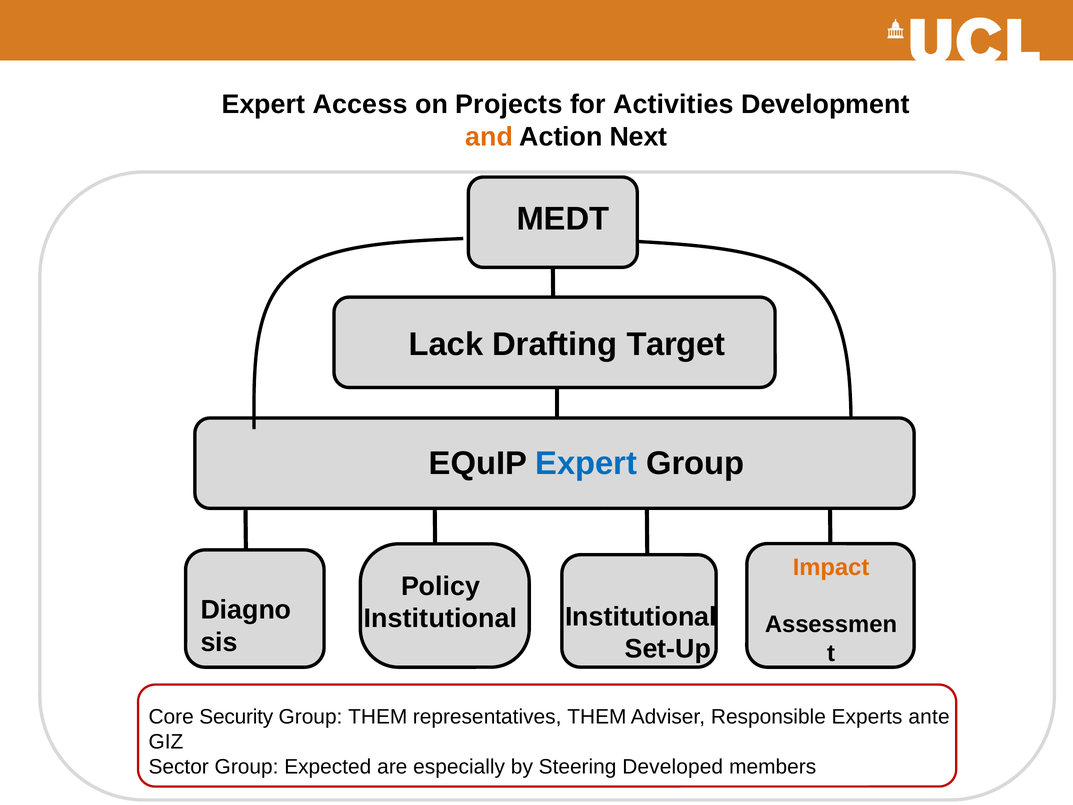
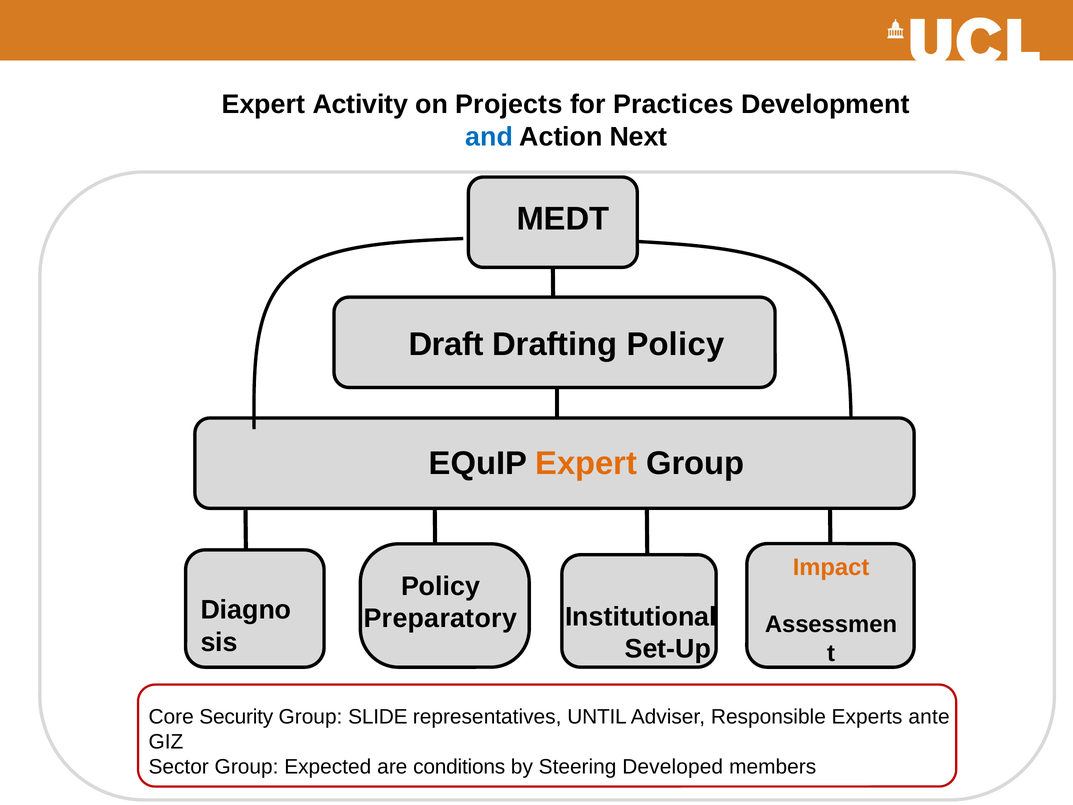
Access: Access -> Activity
Activities: Activities -> Practices
and colour: orange -> blue
Lack: Lack -> Draft
Drafting Target: Target -> Policy
Expert at (586, 463) colour: blue -> orange
Institutional at (440, 618): Institutional -> Preparatory
Group THEM: THEM -> SLIDE
representatives THEM: THEM -> UNTIL
especially: especially -> conditions
